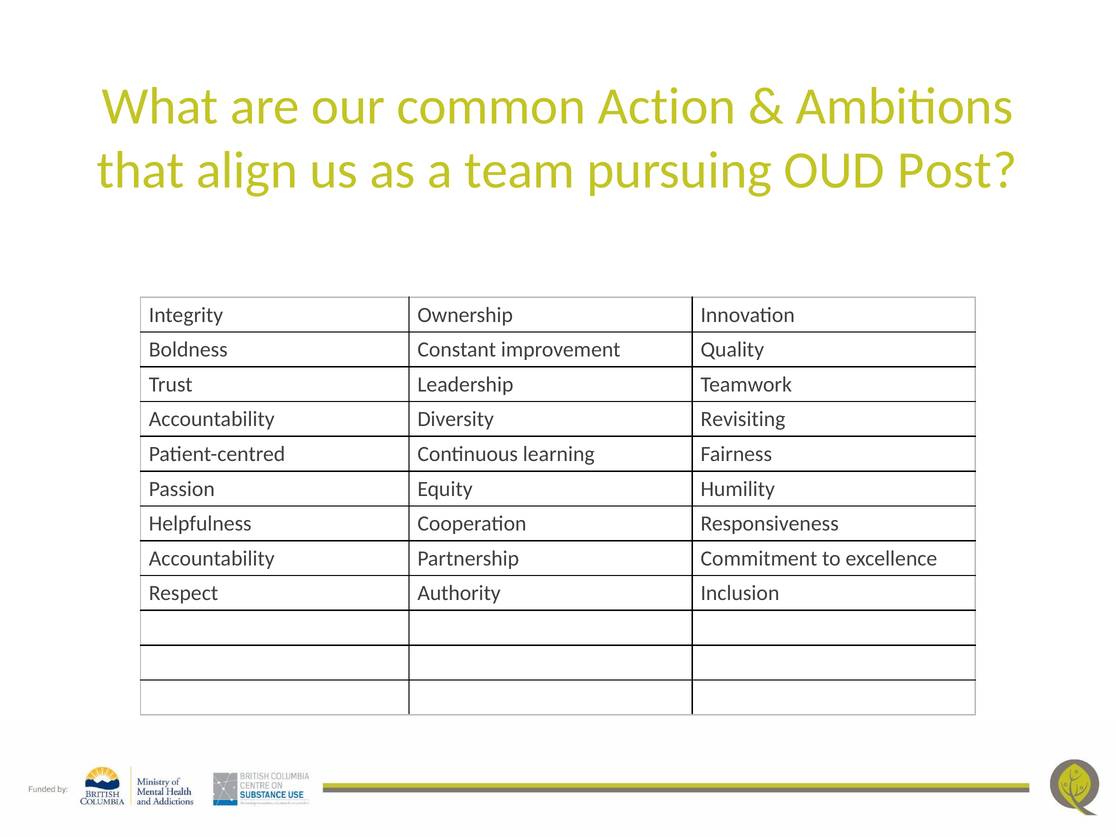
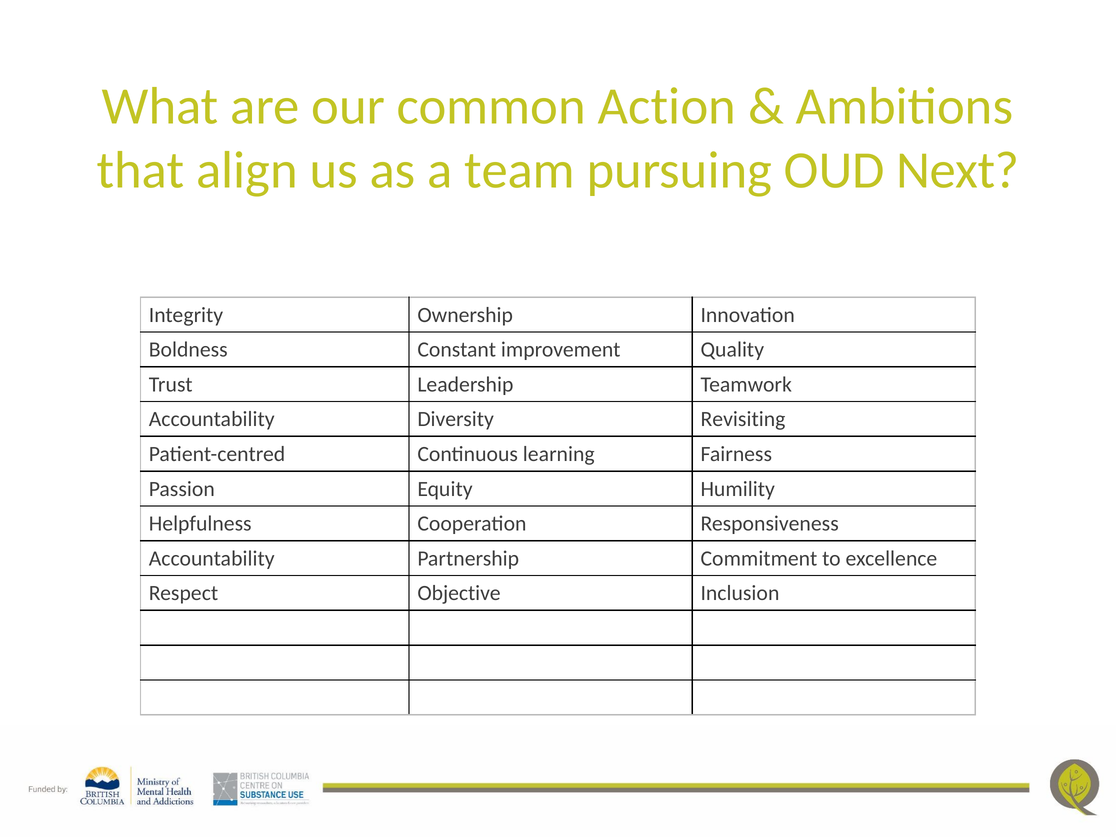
Post: Post -> Next
Authority: Authority -> Objective
